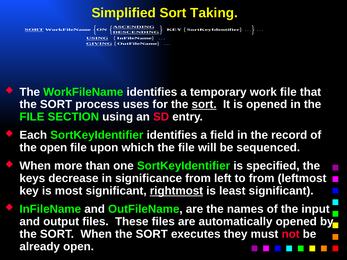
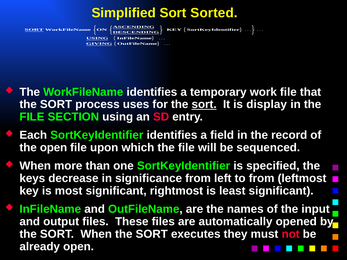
Taking: Taking -> Sorted
is opened: opened -> display
rightmost underline: present -> none
